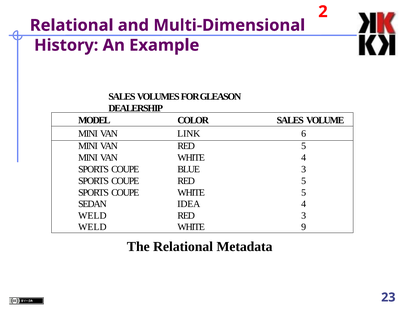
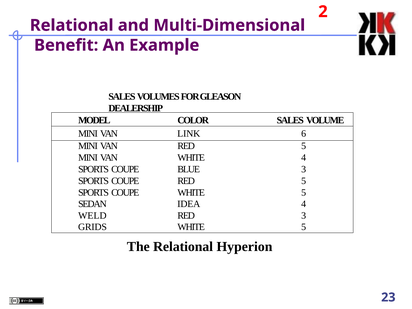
History: History -> Benefit
WELD at (92, 227): WELD -> GRIDS
9 at (304, 227): 9 -> 5
Metadata: Metadata -> Hyperion
